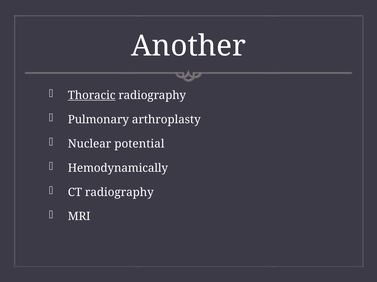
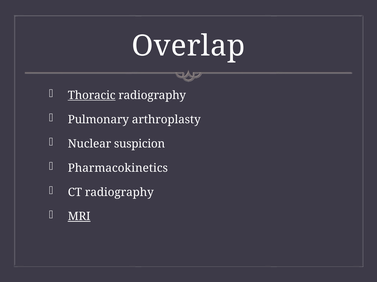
Another: Another -> Overlap
potential: potential -> suspicion
Hemodynamically: Hemodynamically -> Pharmacokinetics
MRI underline: none -> present
